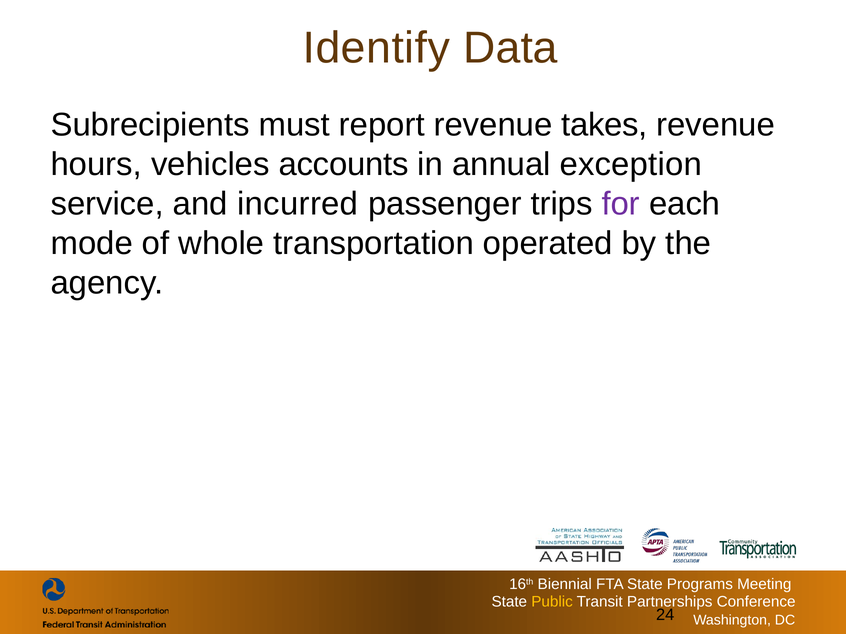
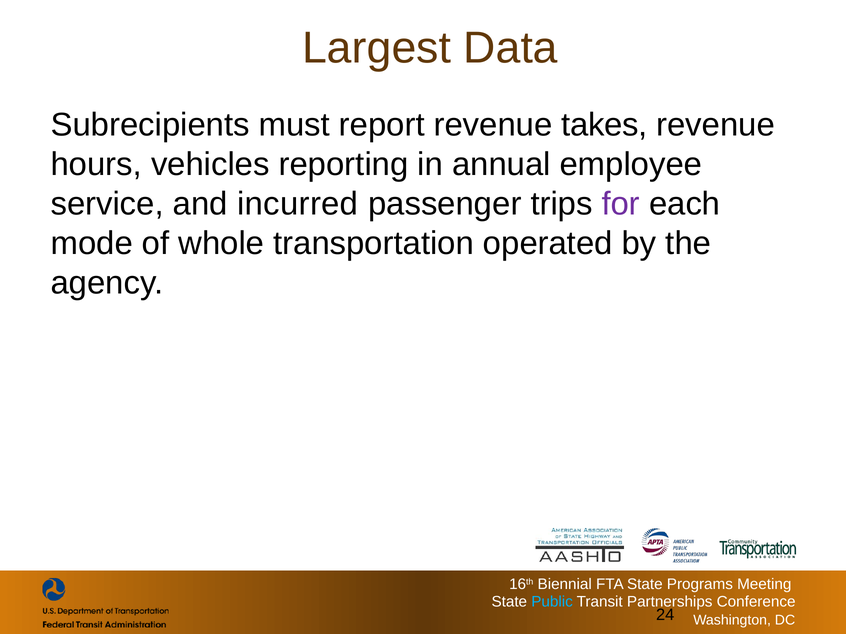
Identify: Identify -> Largest
accounts: accounts -> reporting
exception: exception -> employee
Public colour: yellow -> light blue
